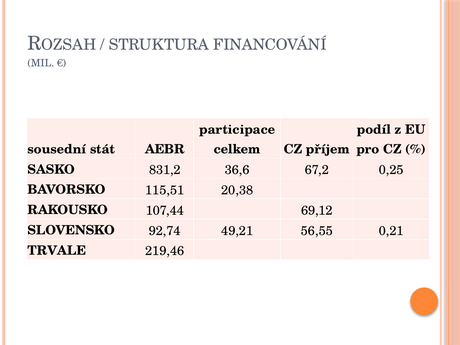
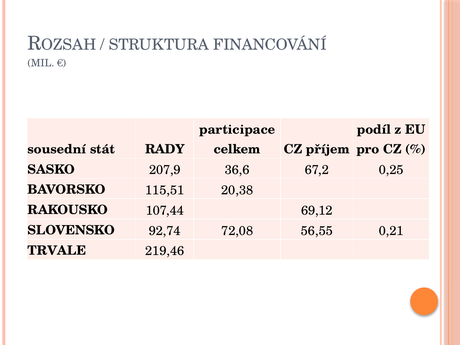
AEBR: AEBR -> RADY
831,2: 831,2 -> 207,9
49,21: 49,21 -> 72,08
